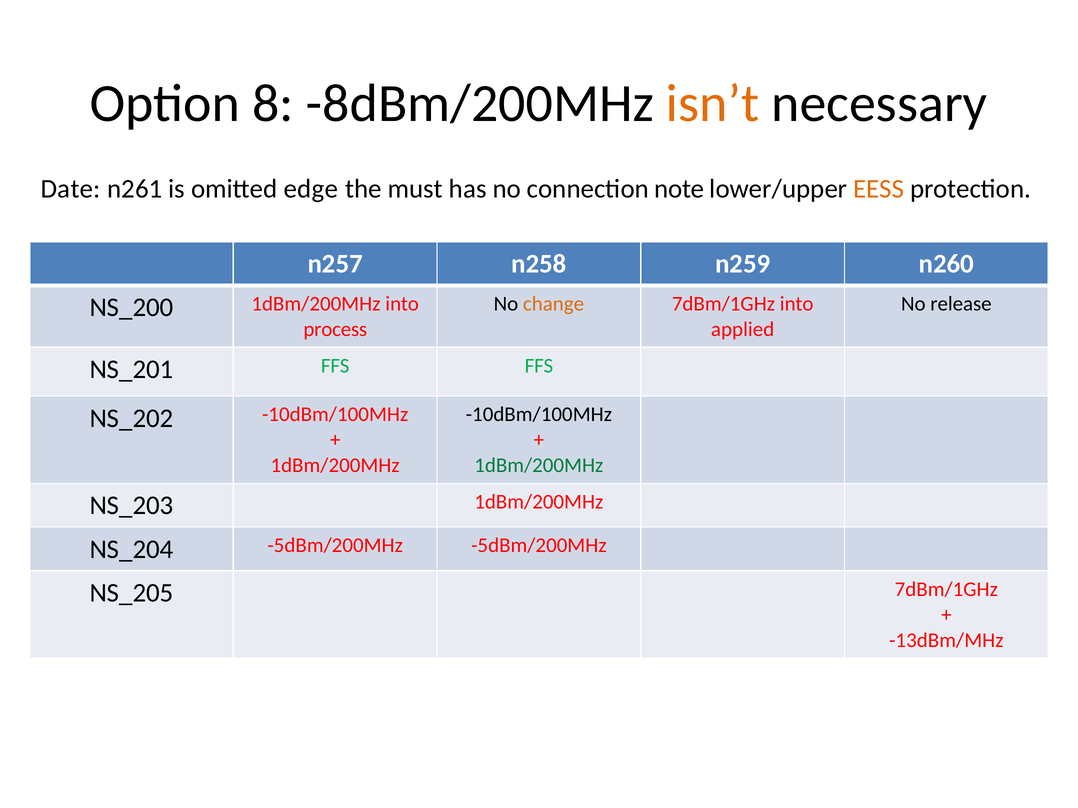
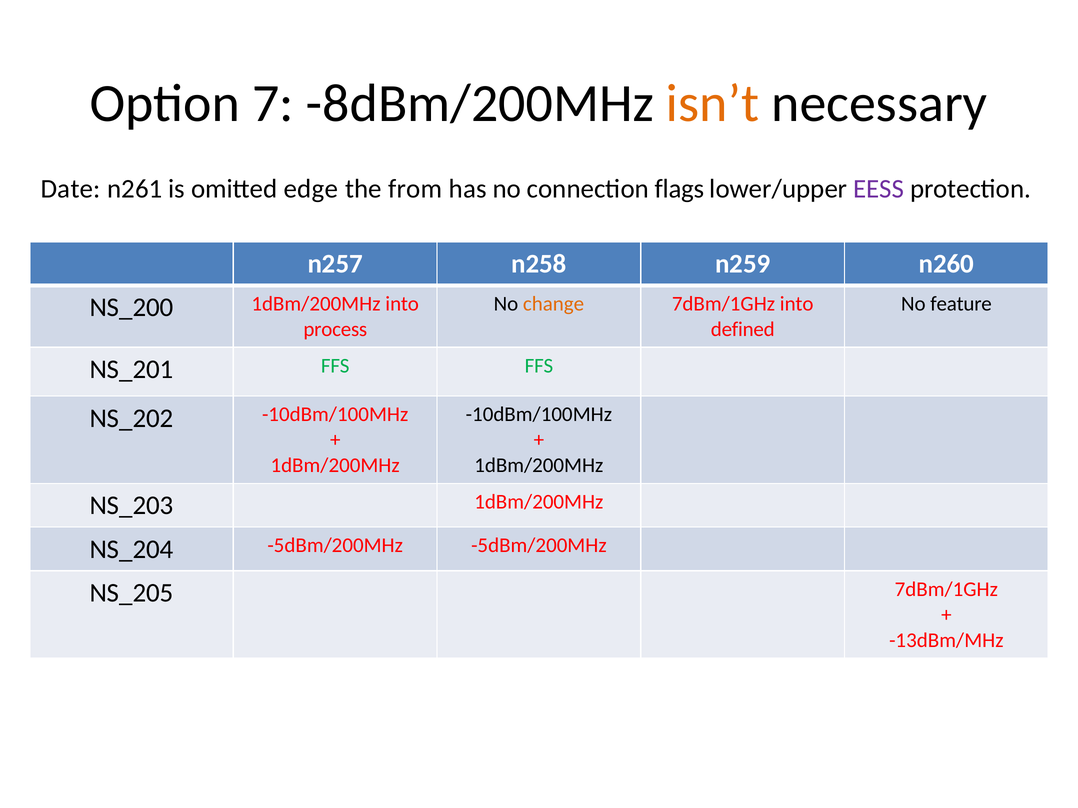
8: 8 -> 7
must: must -> from
note: note -> flags
EESS colour: orange -> purple
release: release -> feature
applied: applied -> defined
1dBm/200MHz at (539, 466) colour: green -> black
